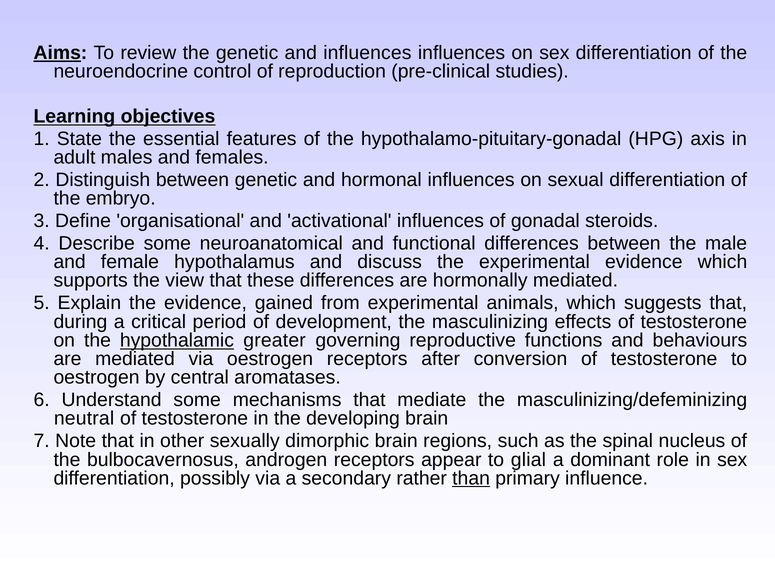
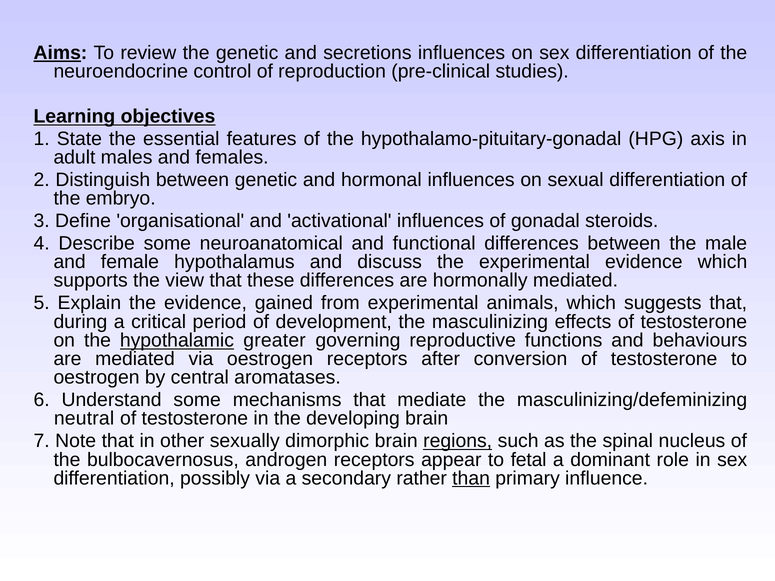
and influences: influences -> secretions
regions underline: none -> present
glial: glial -> fetal
